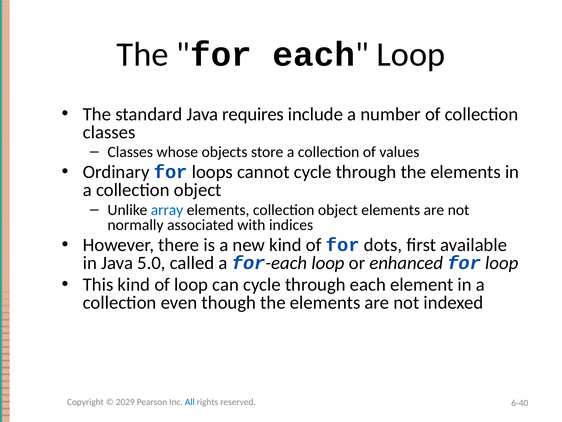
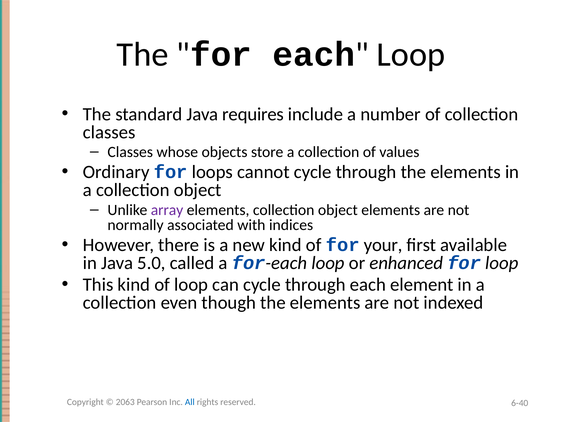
array colour: blue -> purple
dots: dots -> your
2029: 2029 -> 2063
